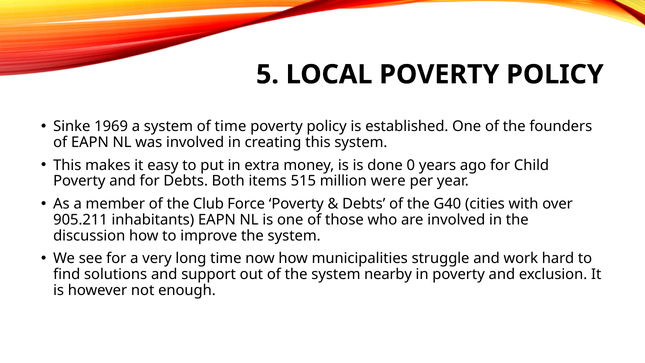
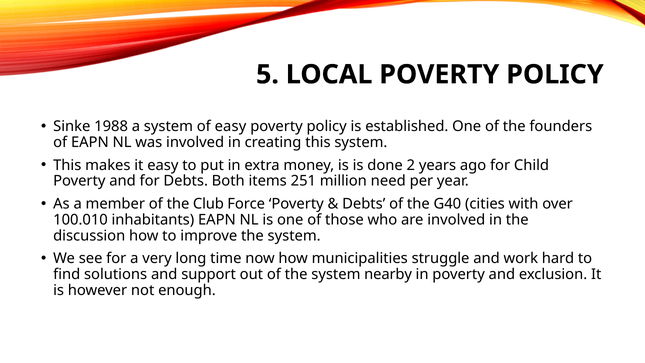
1969: 1969 -> 1988
of time: time -> easy
0: 0 -> 2
515: 515 -> 251
were: were -> need
905.211: 905.211 -> 100.010
